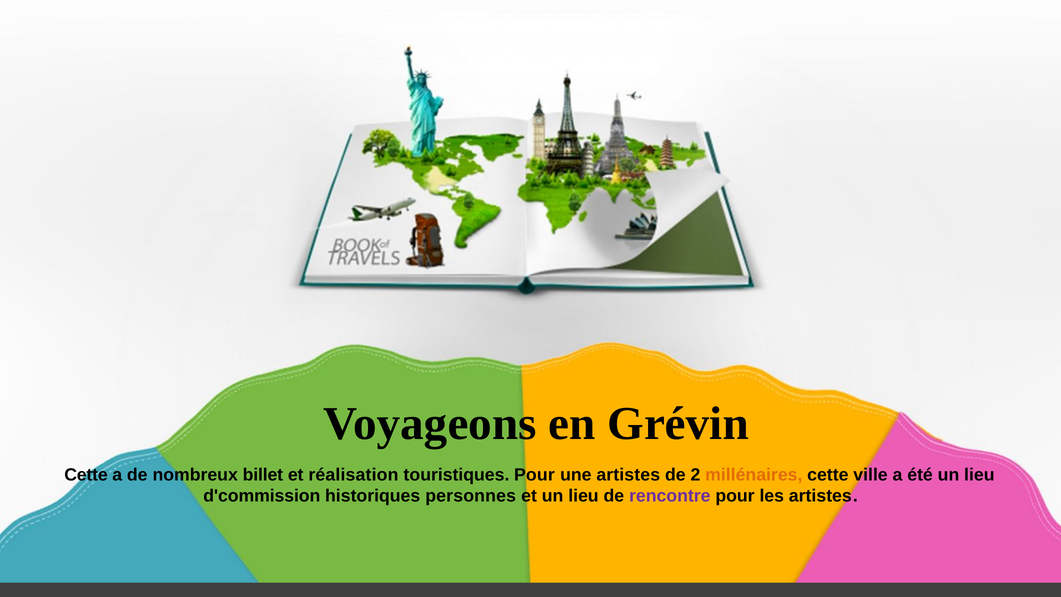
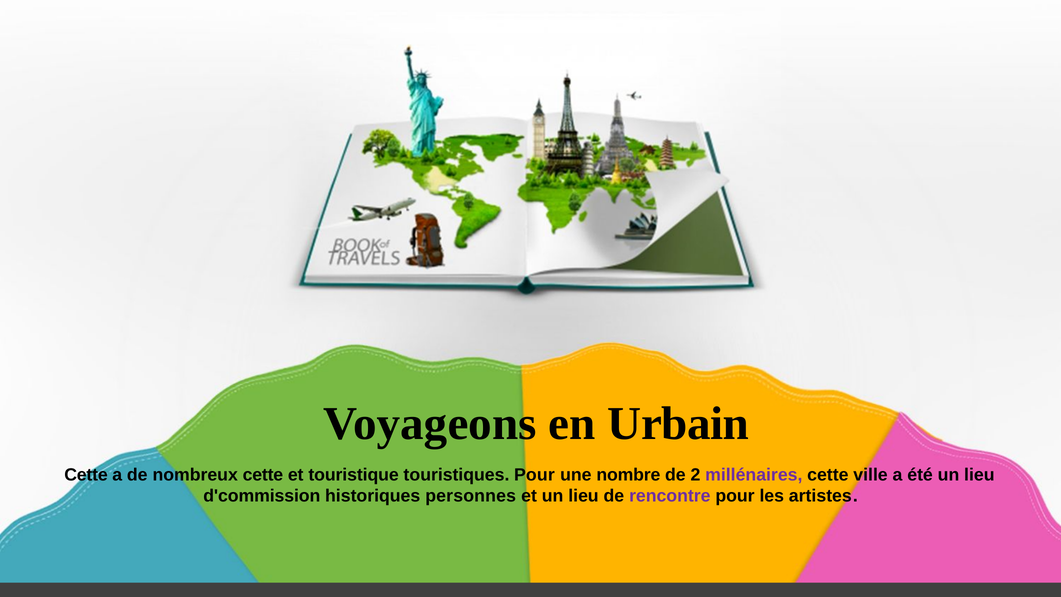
Grévin: Grévin -> Urbain
nombreux billet: billet -> cette
réalisation: réalisation -> touristique
une artistes: artistes -> nombre
millénaires colour: orange -> purple
